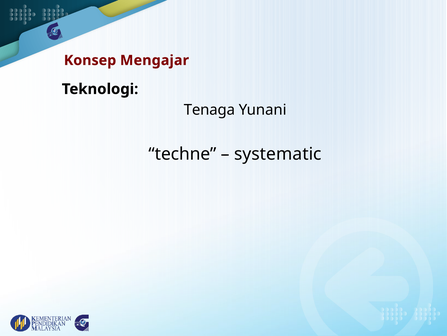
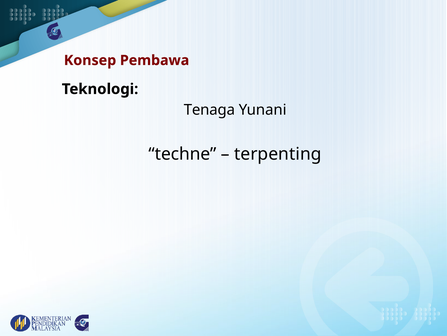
Mengajar: Mengajar -> Pembawa
systematic: systematic -> terpenting
